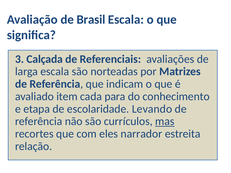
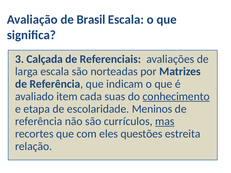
para: para -> suas
conhecimento underline: none -> present
Levando: Levando -> Meninos
narrador: narrador -> questões
